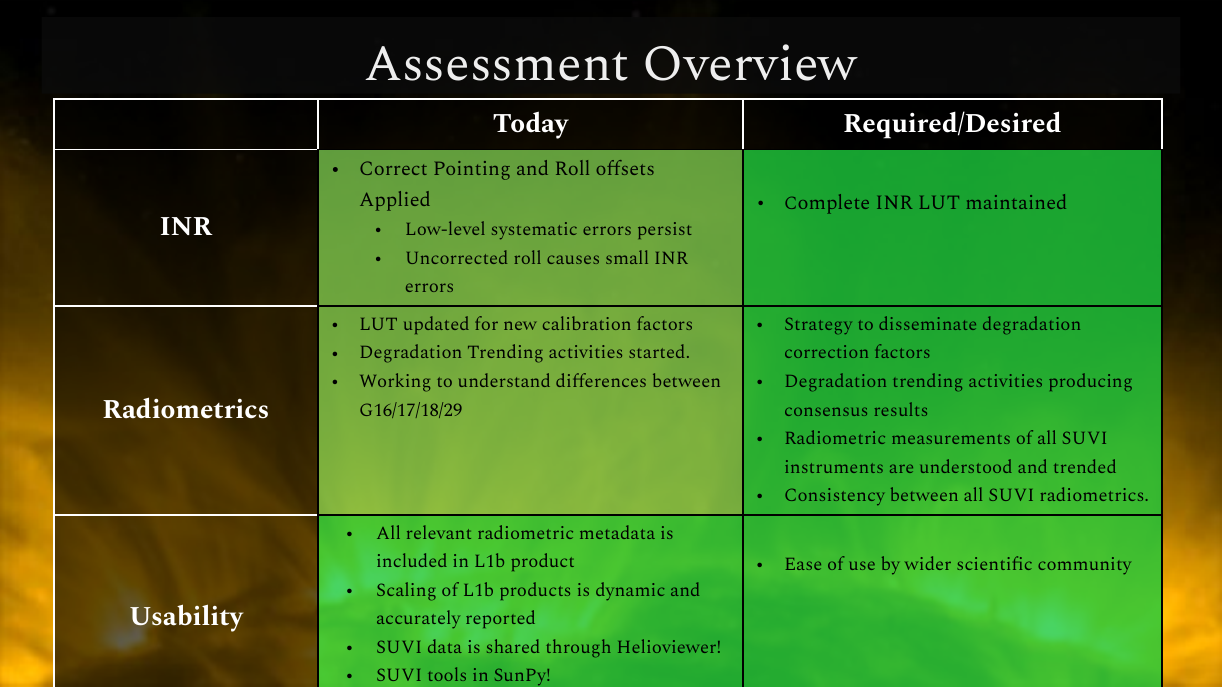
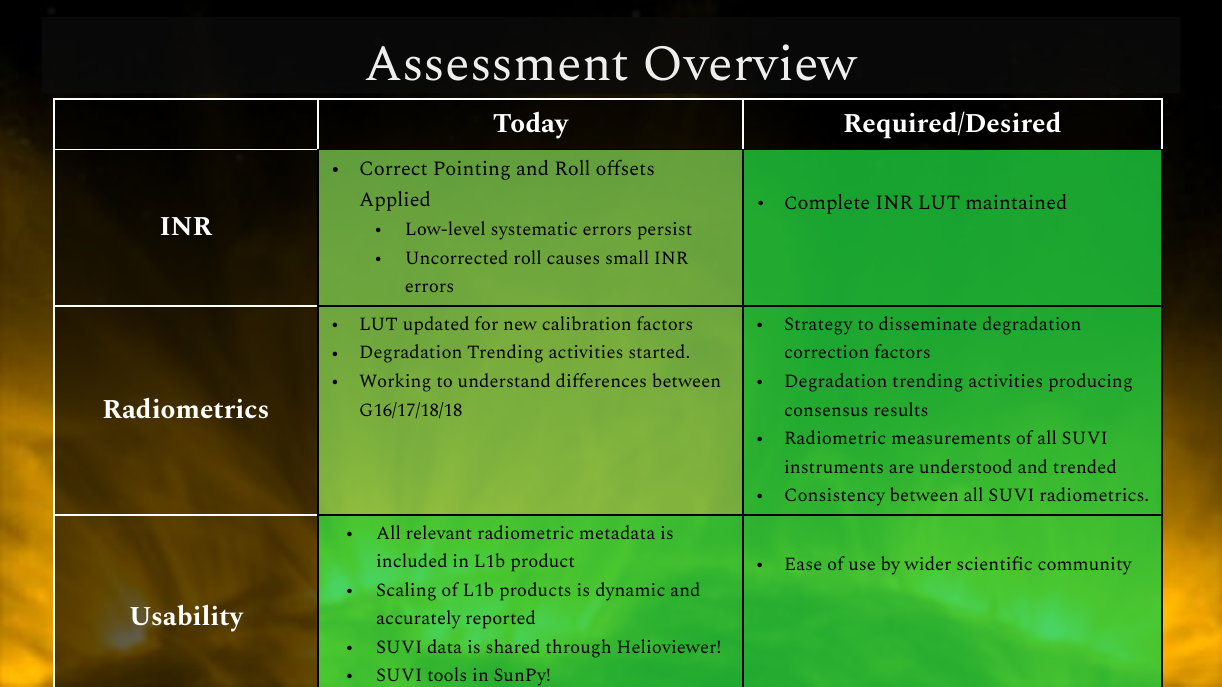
G16/17/18/29: G16/17/18/29 -> G16/17/18/18
